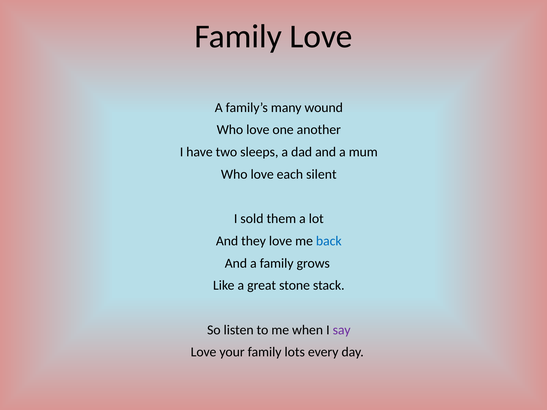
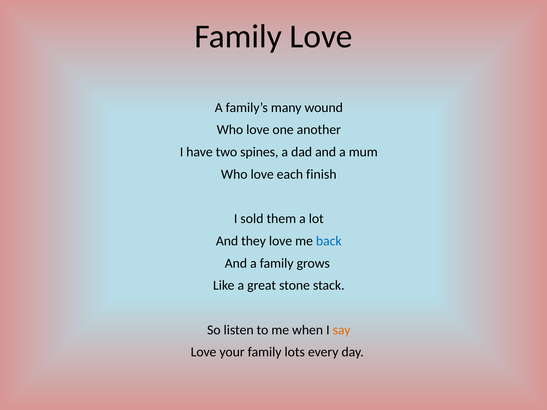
sleeps: sleeps -> spines
silent: silent -> finish
say colour: purple -> orange
